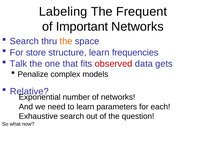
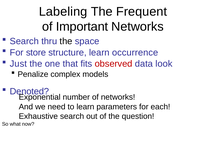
the at (66, 41) colour: orange -> black
frequencies: frequencies -> occurrence
Talk: Talk -> Just
gets: gets -> look
Relative: Relative -> Denoted
